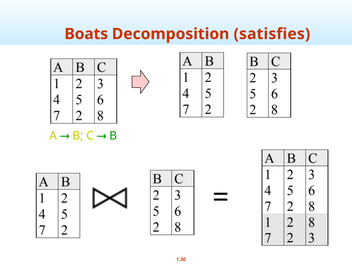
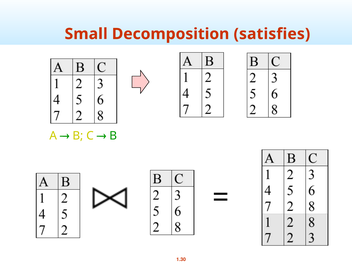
Boats: Boats -> Small
